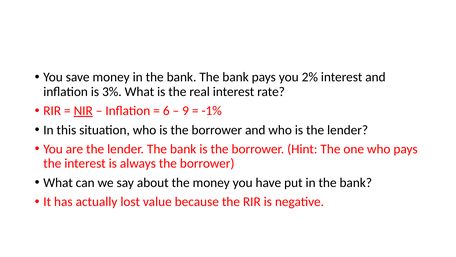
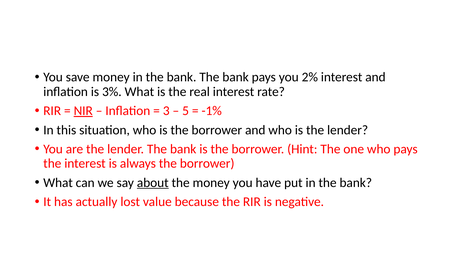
6: 6 -> 3
9: 9 -> 5
about underline: none -> present
